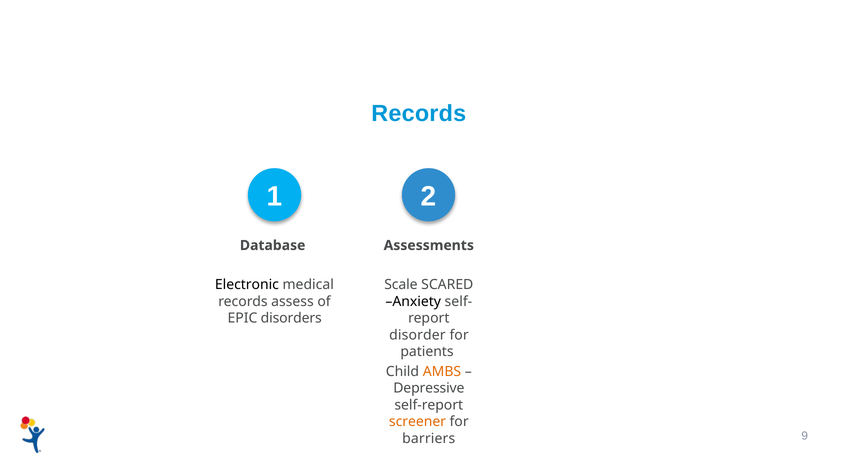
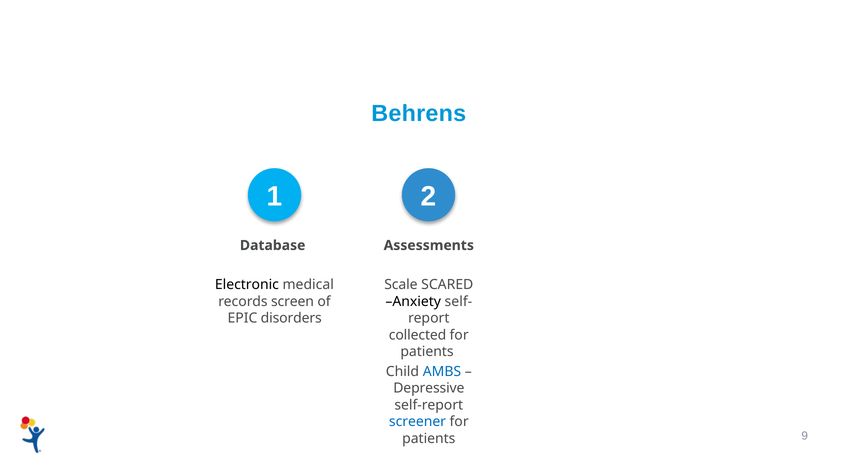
Records at (419, 114): Records -> Behrens
assess: assess -> screen
disorder at (417, 335): disorder -> collected
AMBS colour: orange -> blue
screener colour: orange -> blue
barriers at (429, 439): barriers -> patients
